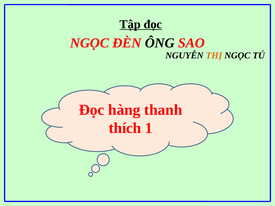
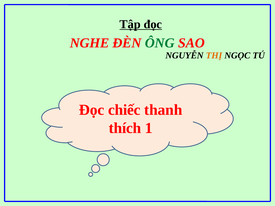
NGỌC at (90, 43): NGỌC -> NGHE
ÔNG colour: black -> green
hàng: hàng -> chiếc
